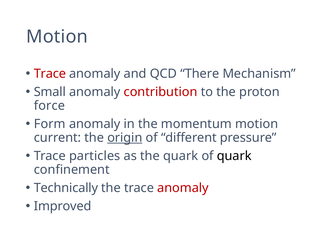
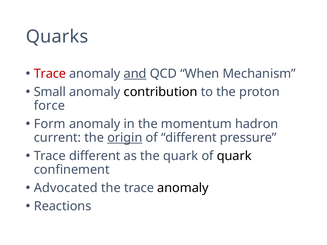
Motion at (57, 37): Motion -> Quarks
and underline: none -> present
There: There -> When
contribution colour: red -> black
momentum motion: motion -> hadron
Trace particles: particles -> different
Technically: Technically -> Advocated
anomaly at (183, 188) colour: red -> black
Improved: Improved -> Reactions
